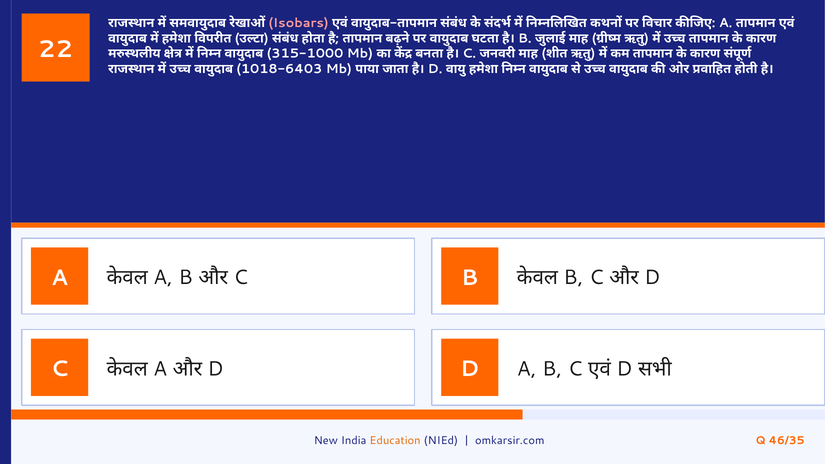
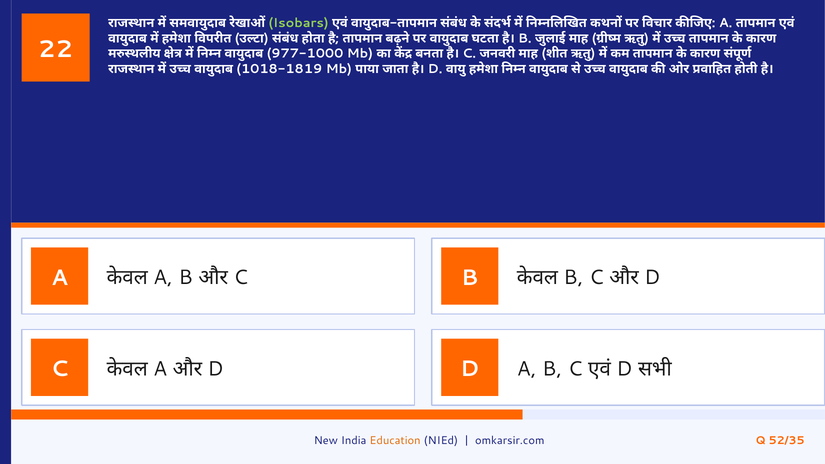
Isobars colour: pink -> light green
315-1000: 315-1000 -> 977-1000
1018-6403: 1018-6403 -> 1018-1819
46/35: 46/35 -> 52/35
